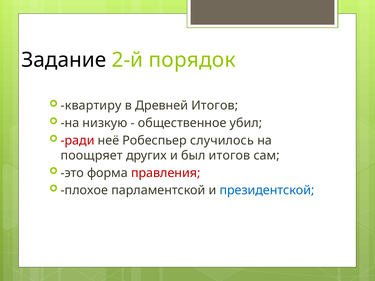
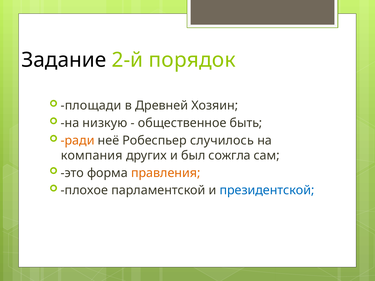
квартиру: квартиру -> площади
Древней Итогов: Итогов -> Хозяин
убил: убил -> быть
ради colour: red -> orange
поощряет: поощряет -> компания
был итогов: итогов -> сожгла
правления colour: red -> orange
